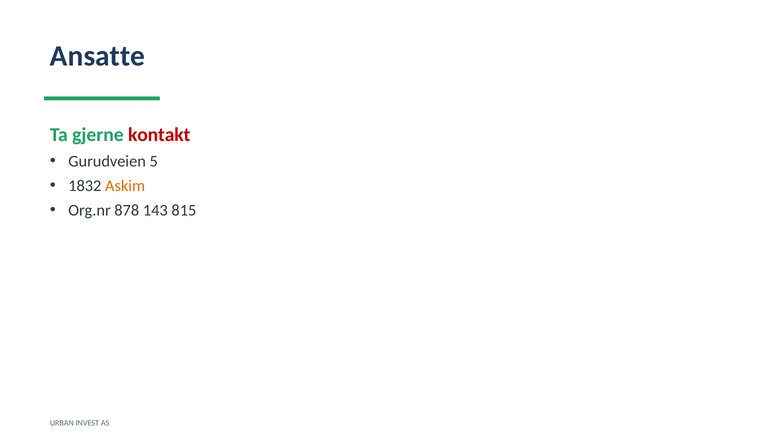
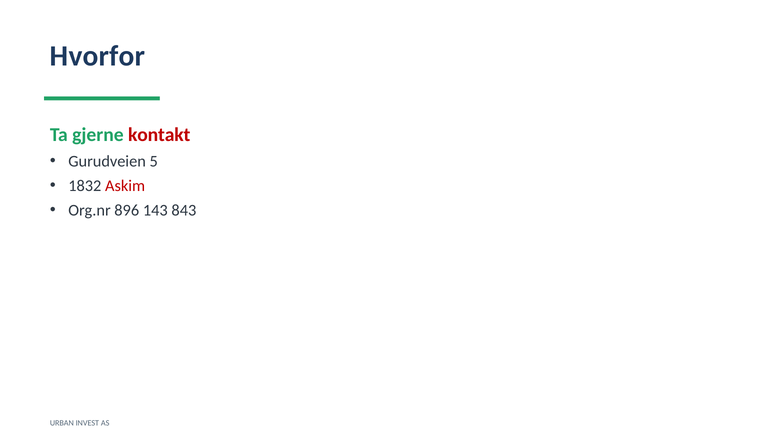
Ansatte: Ansatte -> Hvorfor
Askim colour: orange -> red
878: 878 -> 896
815: 815 -> 843
